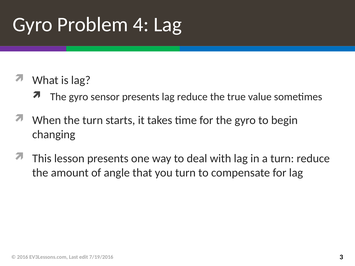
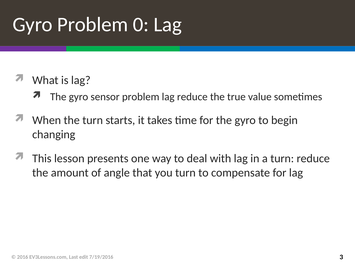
4: 4 -> 0
sensor presents: presents -> problem
